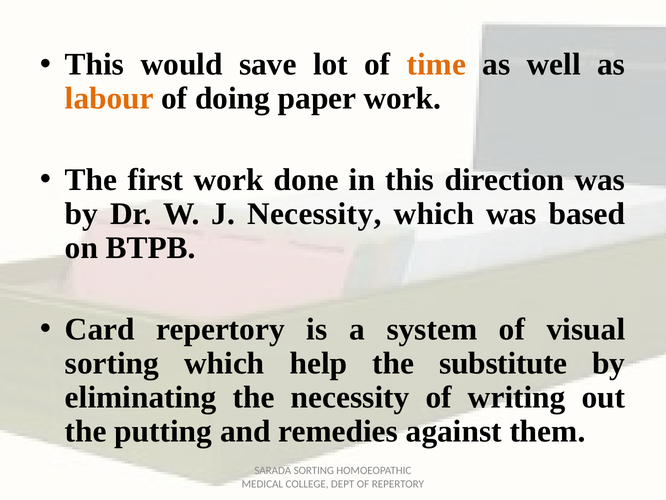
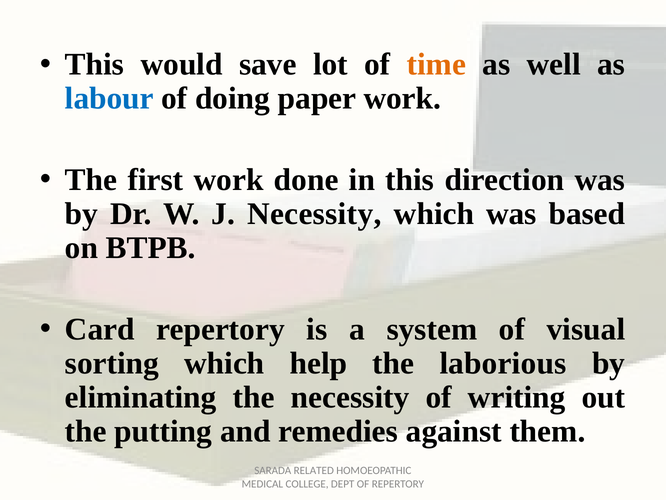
labour colour: orange -> blue
substitute: substitute -> laborious
SARADA SORTING: SORTING -> RELATED
